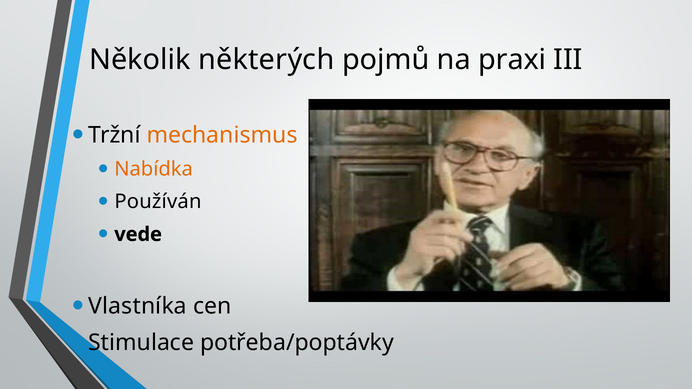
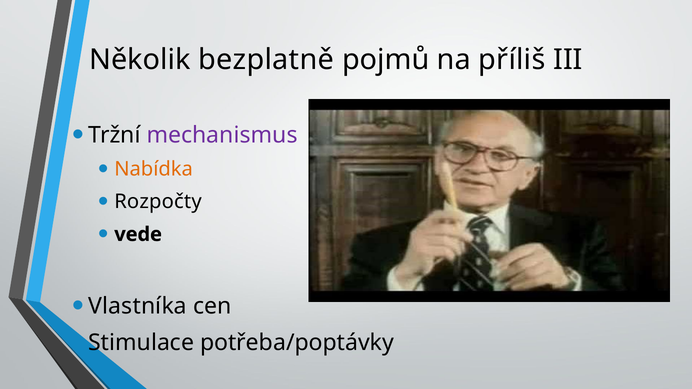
některých: některých -> bezplatně
praxi: praxi -> příliš
mechanismus colour: orange -> purple
Používán: Používán -> Rozpočty
